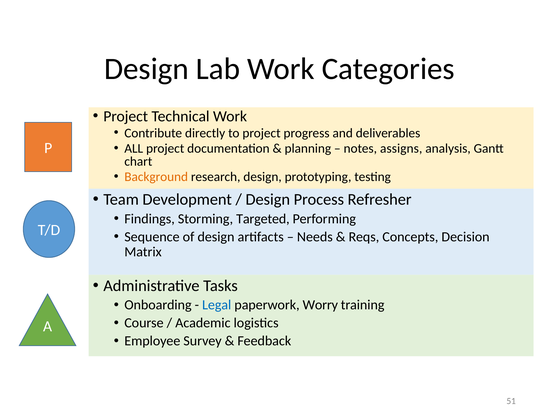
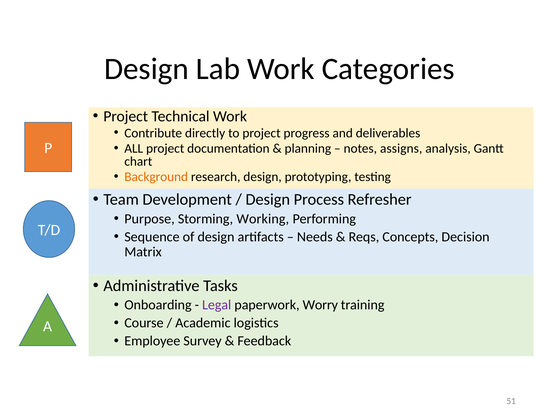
Findings: Findings -> Purpose
Targeted: Targeted -> Working
Legal colour: blue -> purple
